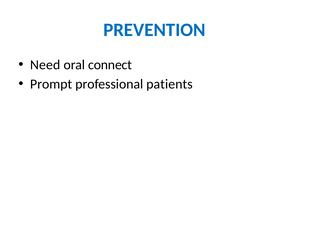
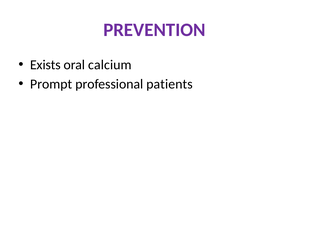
PREVENTION colour: blue -> purple
Need: Need -> Exists
connect: connect -> calcium
